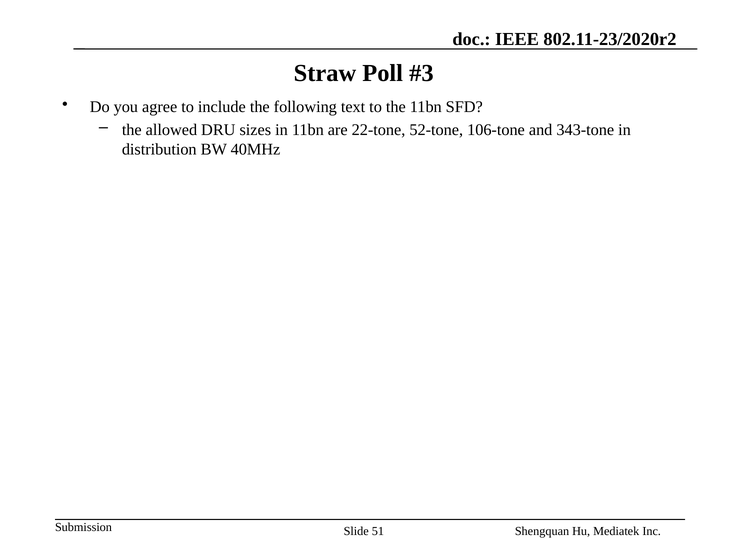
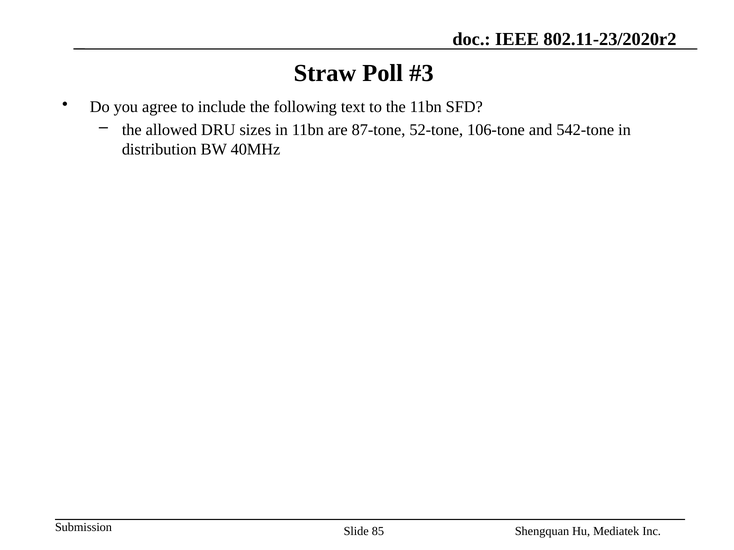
22-tone: 22-tone -> 87-tone
343-tone: 343-tone -> 542-tone
51: 51 -> 85
